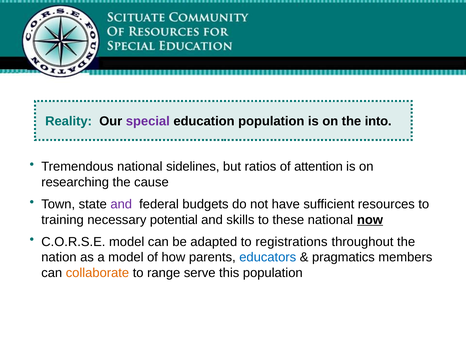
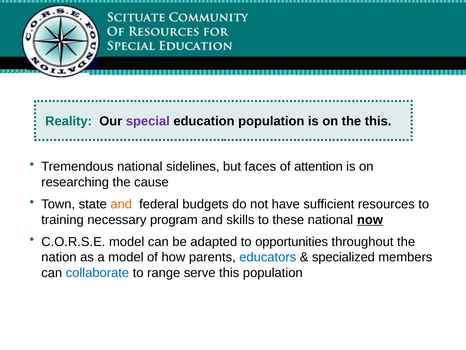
the into: into -> this
ratios: ratios -> faces
and at (121, 204) colour: purple -> orange
potential: potential -> program
registrations: registrations -> opportunities
pragmatics: pragmatics -> specialized
collaborate colour: orange -> blue
